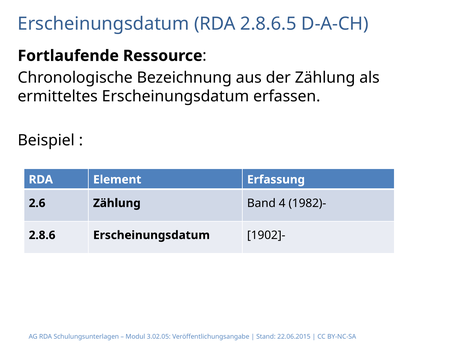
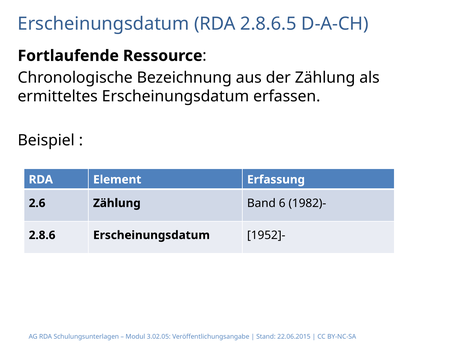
4: 4 -> 6
1902]-: 1902]- -> 1952]-
